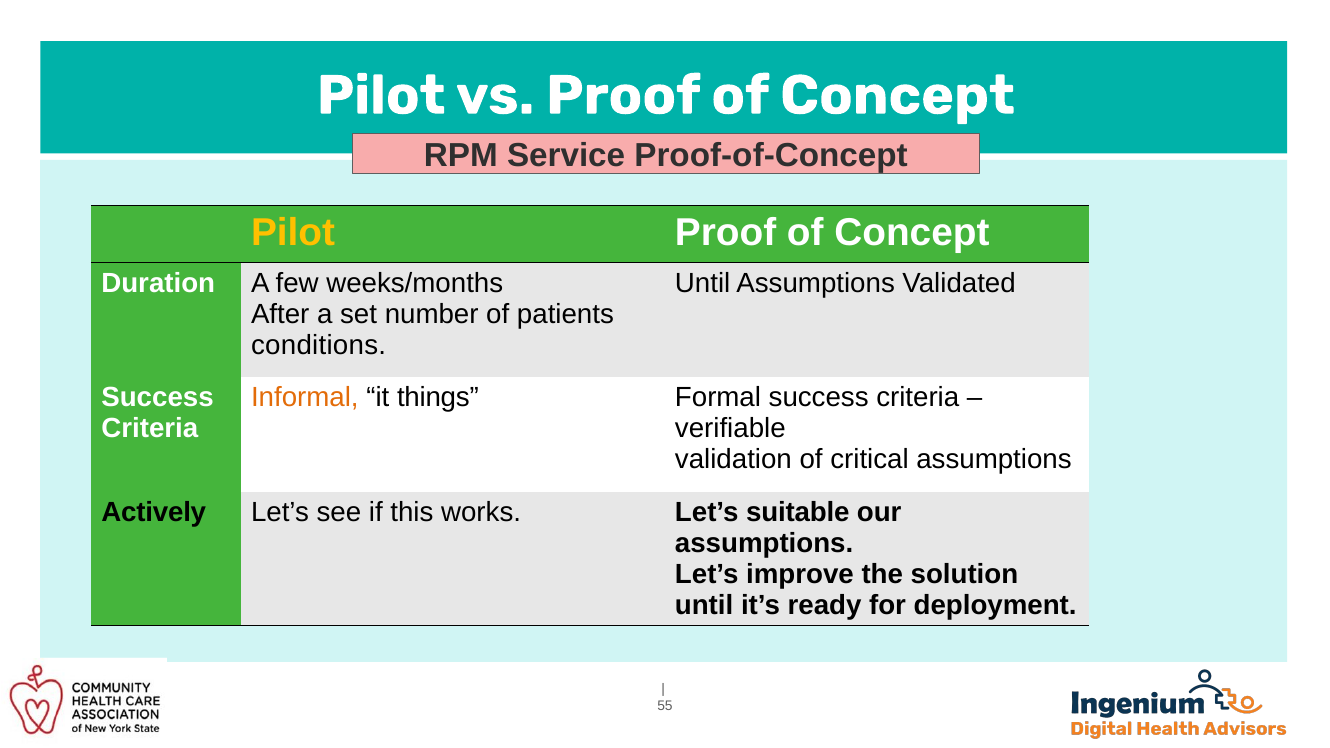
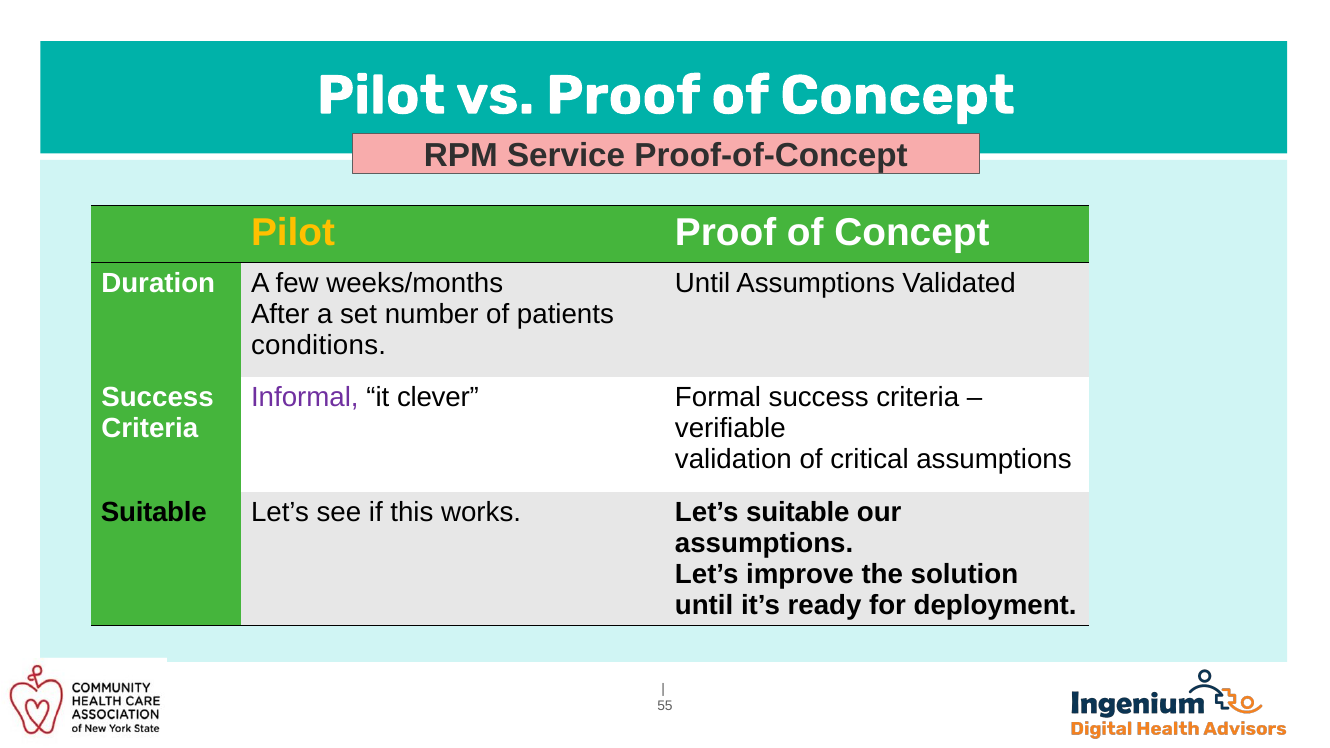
Informal colour: orange -> purple
things: things -> clever
Actively at (154, 513): Actively -> Suitable
